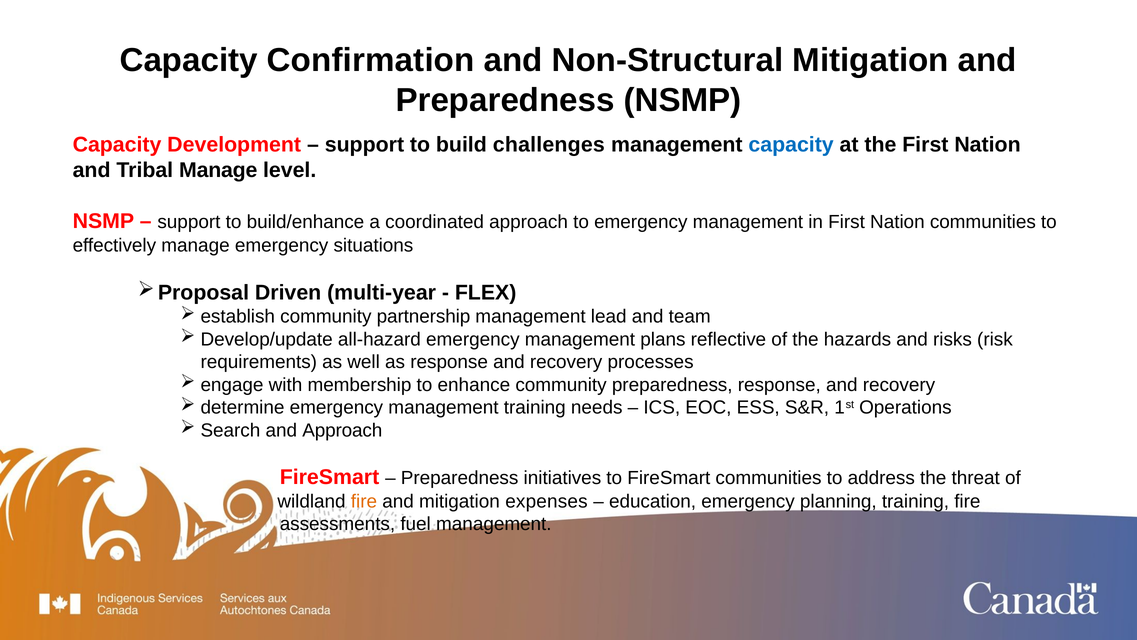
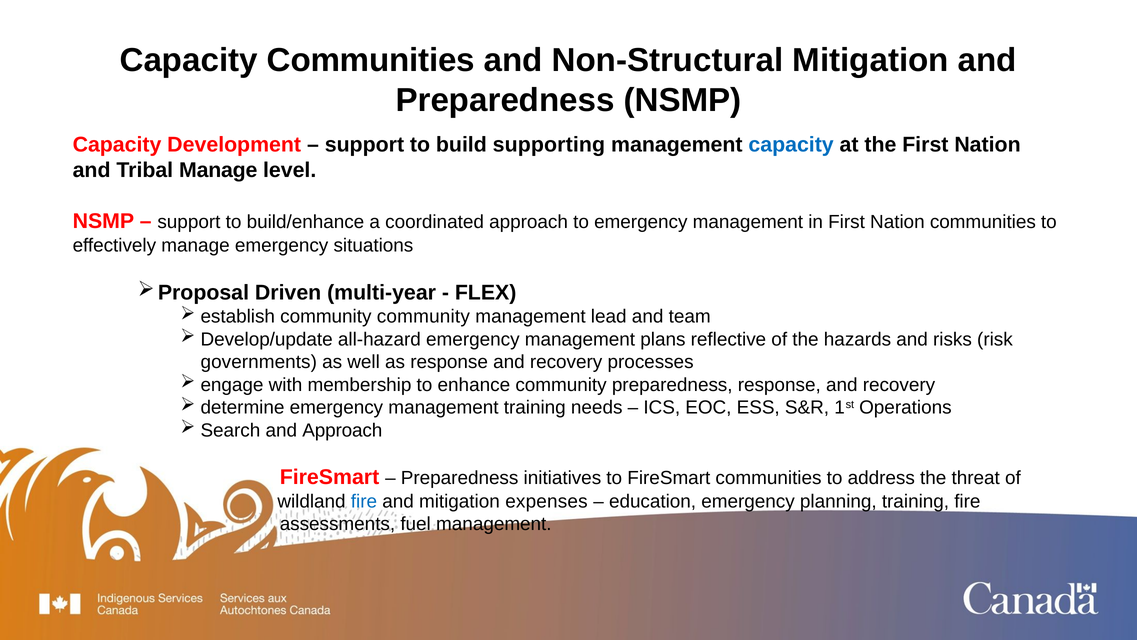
Capacity Confirmation: Confirmation -> Communities
challenges: challenges -> supporting
community partnership: partnership -> community
requirements: requirements -> governments
fire at (364, 501) colour: orange -> blue
